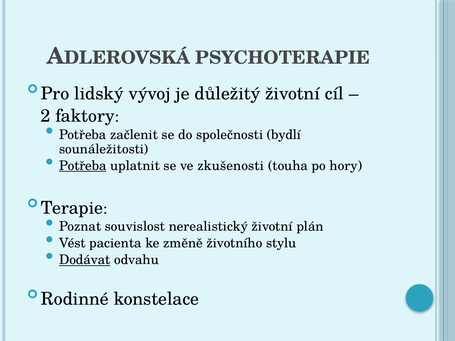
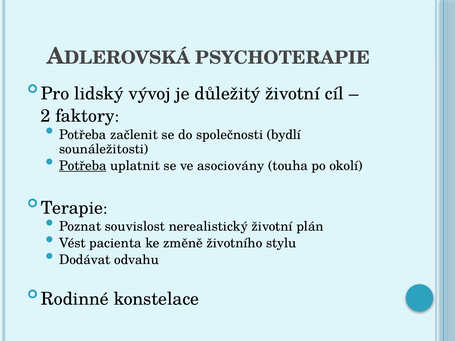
zkušenosti: zkušenosti -> asociovány
hory: hory -> okolí
Dodávat underline: present -> none
